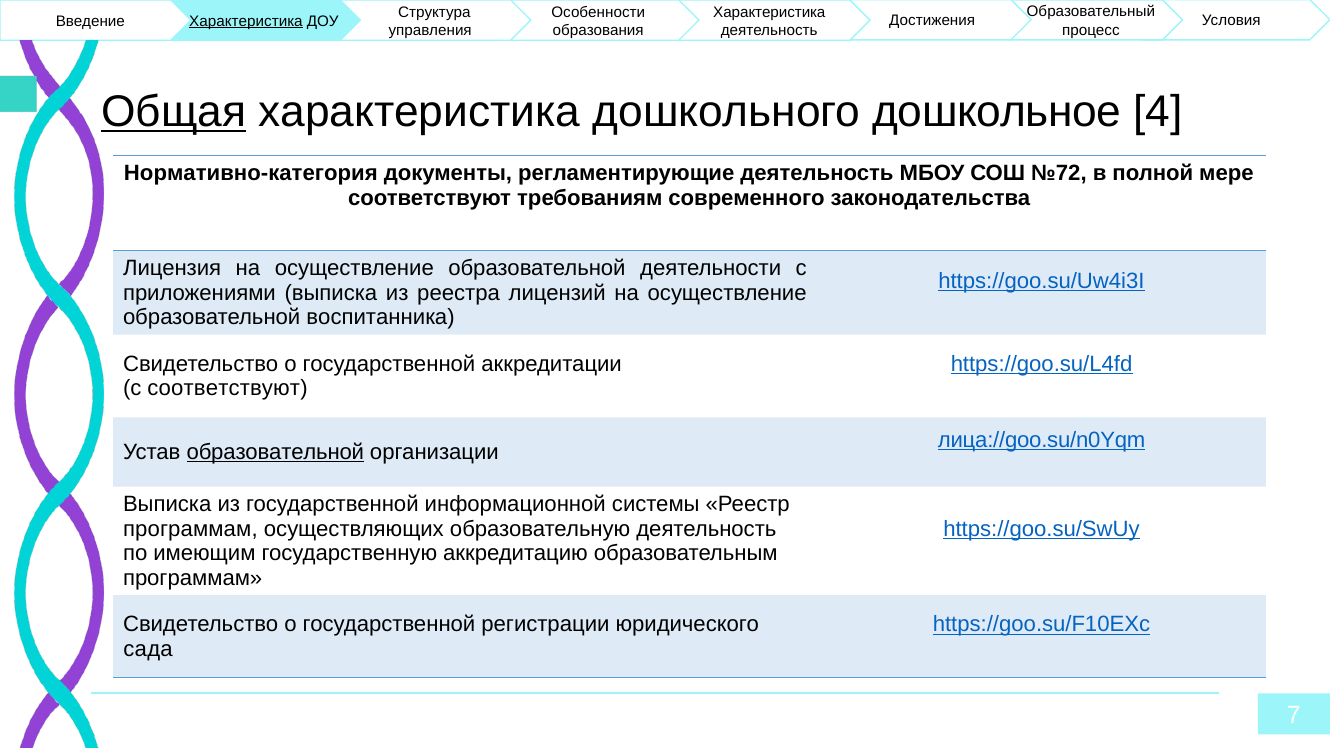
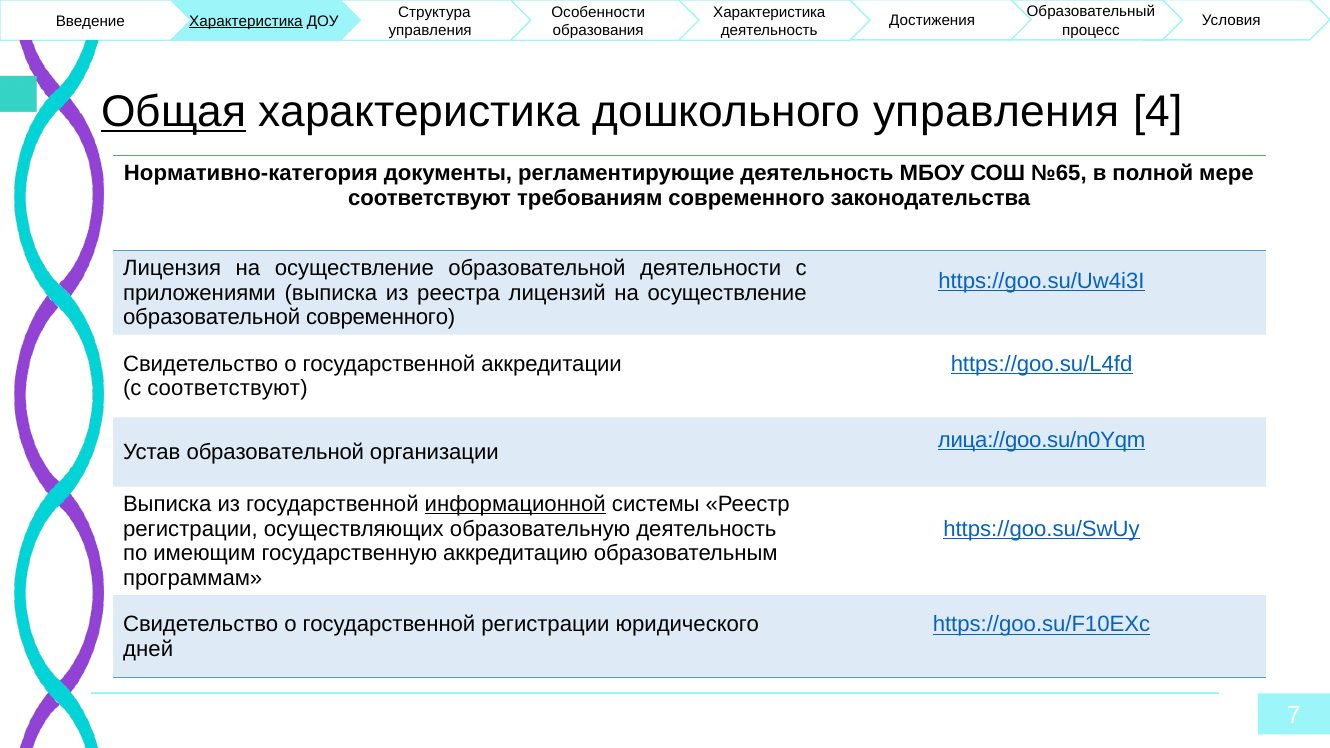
дошкольного дошкольное: дошкольное -> управления
№72: №72 -> №65
образовательной воспитанника: воспитанника -> современного
образовательной at (275, 452) underline: present -> none
информационной underline: none -> present
программам at (190, 529): программам -> регистрации
сада: сада -> дней
